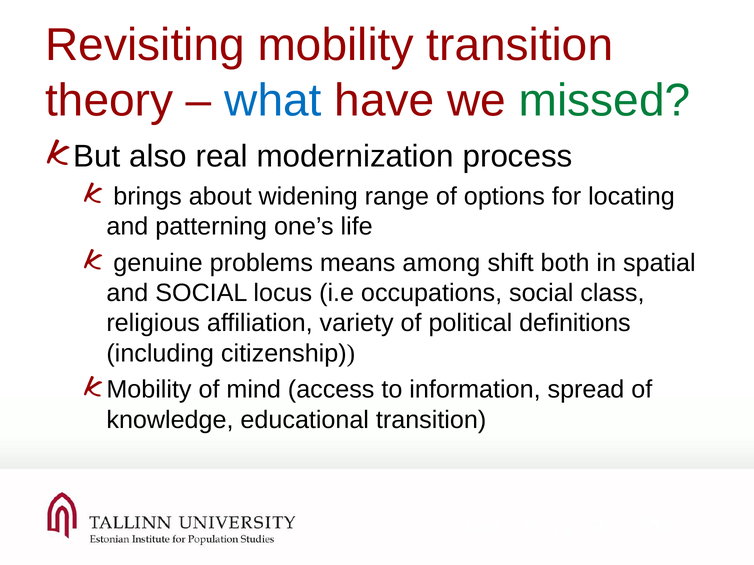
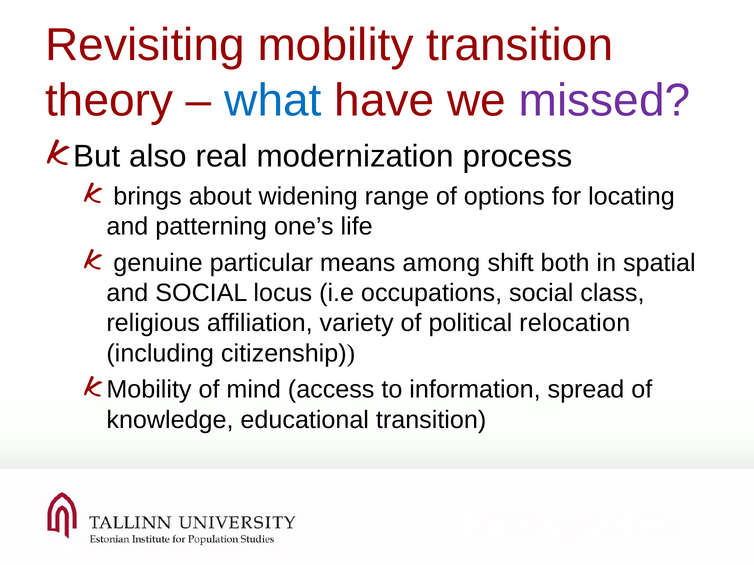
missed colour: green -> purple
problems: problems -> particular
definitions: definitions -> relocation
